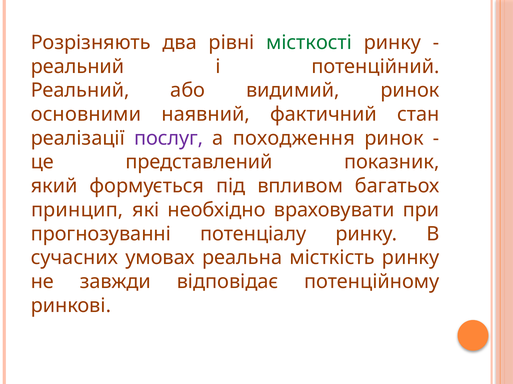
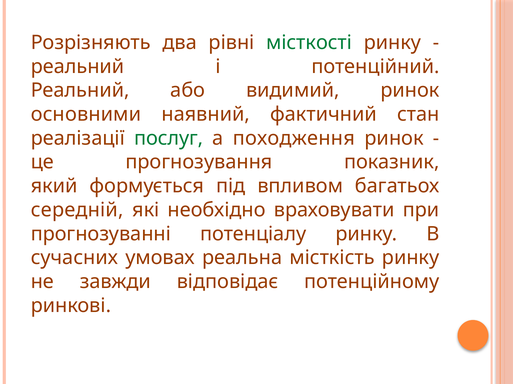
послуг colour: purple -> green
представлений: представлений -> прогнозування
принцип: принцип -> середній
